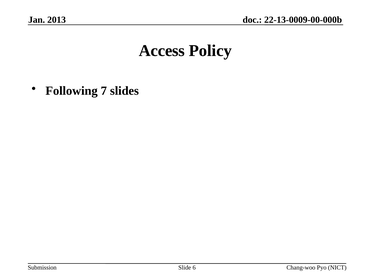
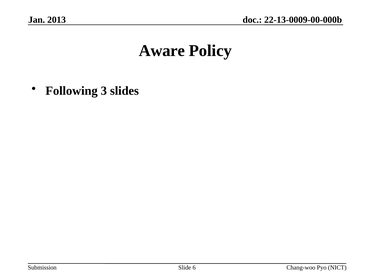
Access: Access -> Aware
7: 7 -> 3
